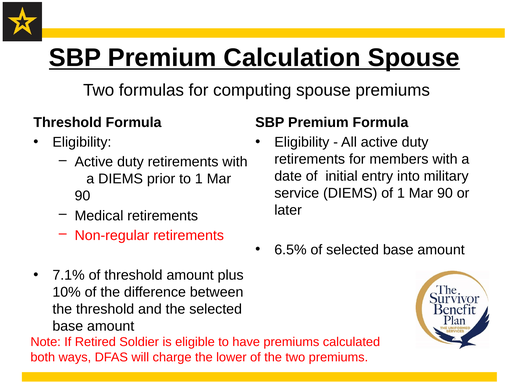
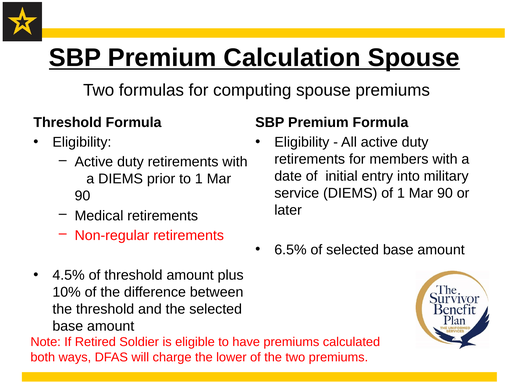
7.1%: 7.1% -> 4.5%
